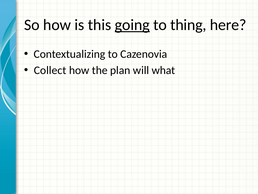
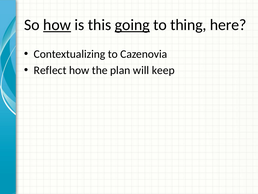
how at (57, 25) underline: none -> present
Collect: Collect -> Reflect
what: what -> keep
